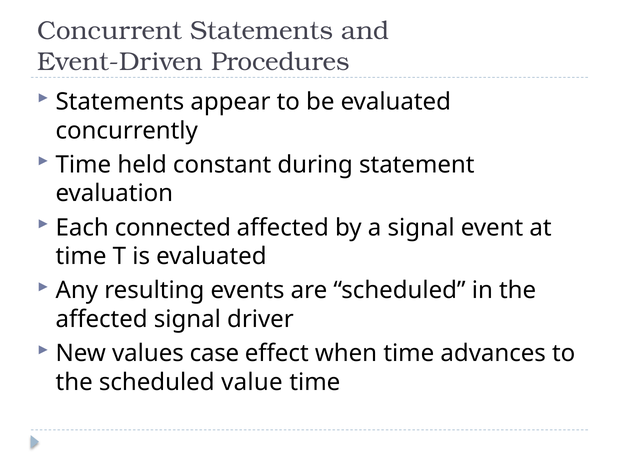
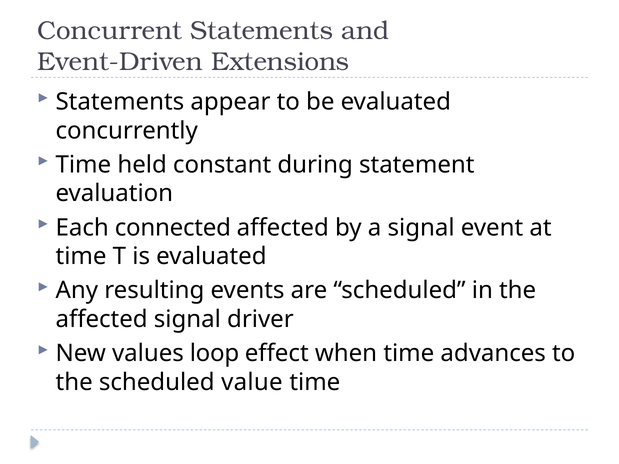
Procedures: Procedures -> Extensions
case: case -> loop
